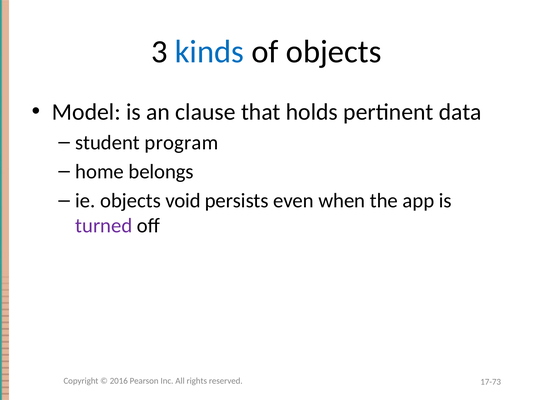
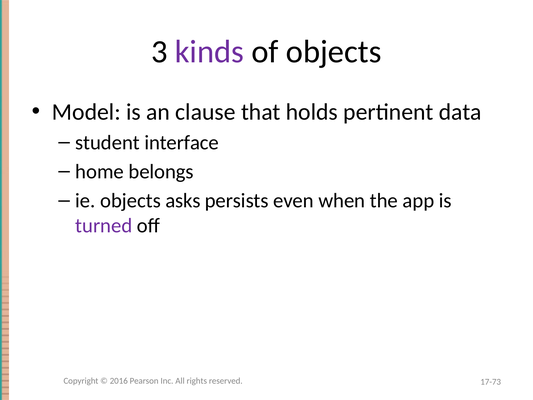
kinds colour: blue -> purple
program: program -> interface
void: void -> asks
